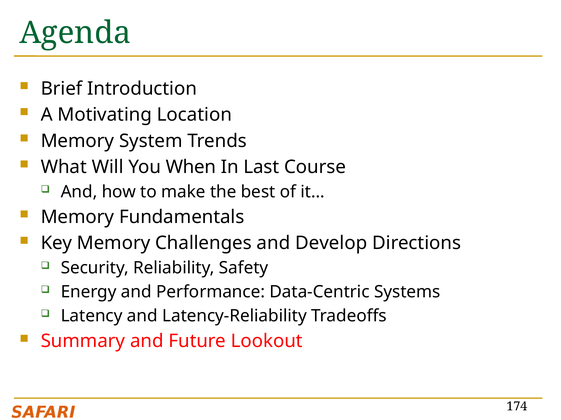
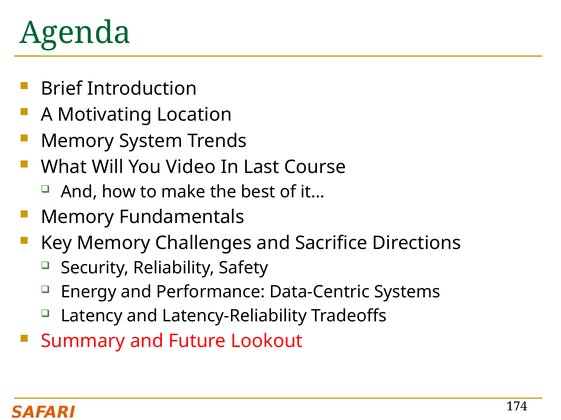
When: When -> Video
Develop: Develop -> Sacrifice
